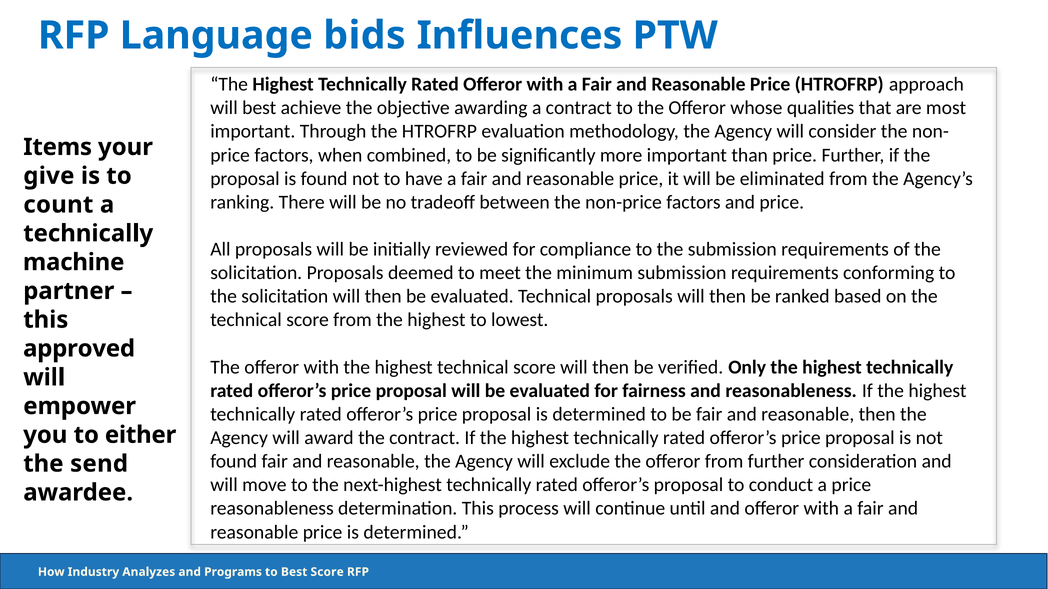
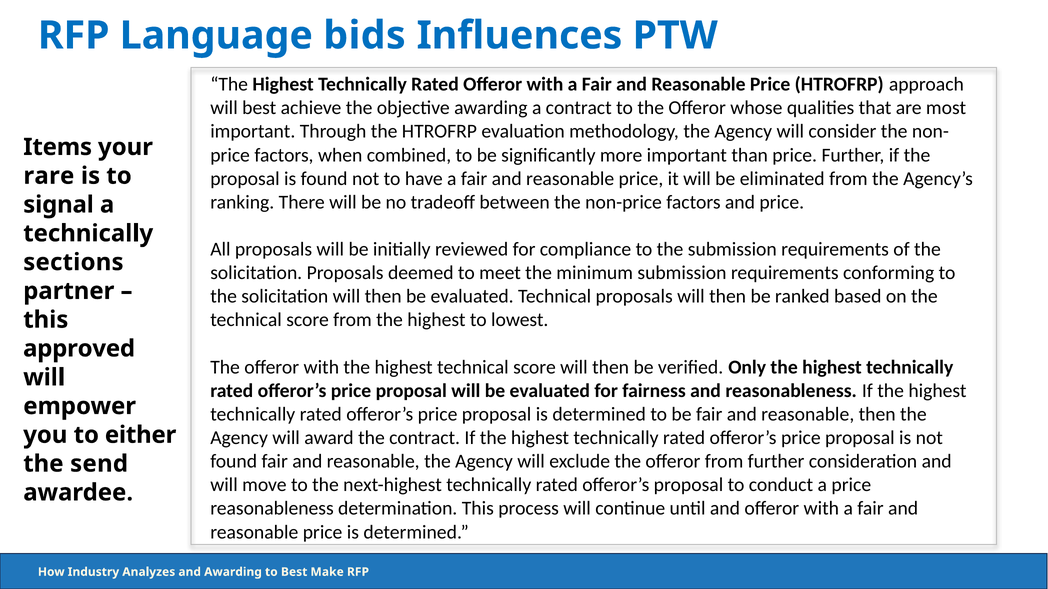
give: give -> rare
count: count -> signal
machine: machine -> sections
and Programs: Programs -> Awarding
Best Score: Score -> Make
